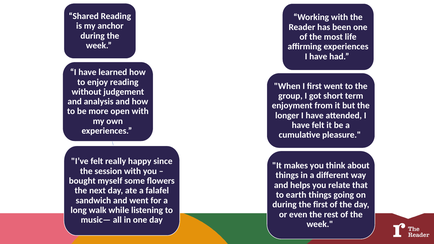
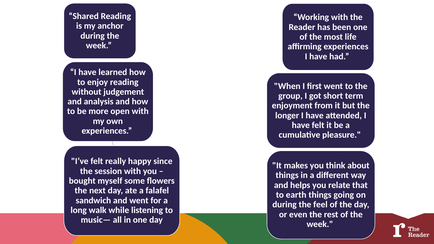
the first: first -> feel
